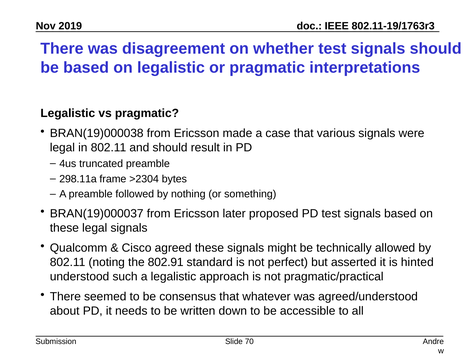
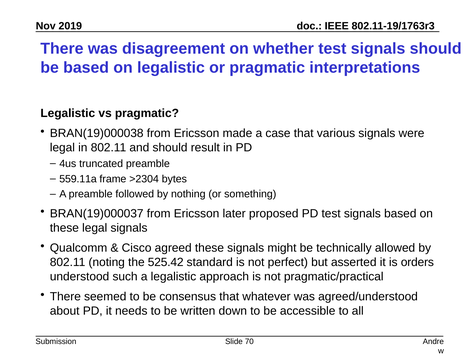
298.11a: 298.11a -> 559.11a
802.91: 802.91 -> 525.42
hinted: hinted -> orders
